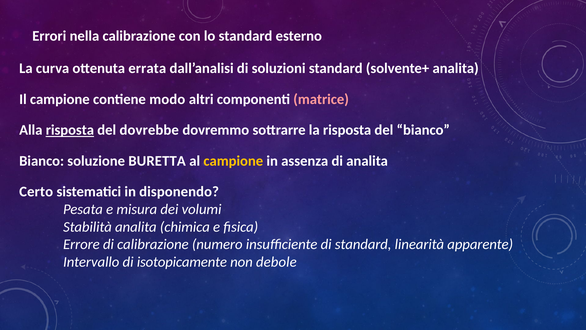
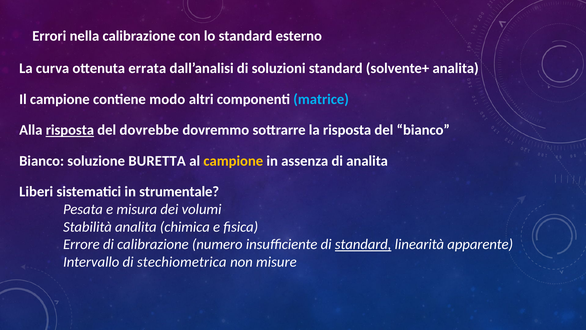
matrice colour: pink -> light blue
Certo: Certo -> Liberi
disponendo: disponendo -> strumentale
standard at (363, 244) underline: none -> present
isotopicamente: isotopicamente -> stechiometrica
debole: debole -> misure
